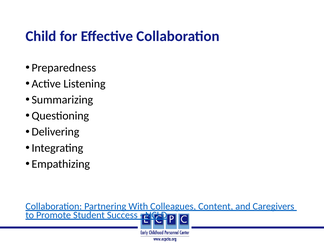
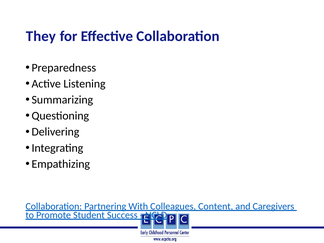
Child: Child -> They
